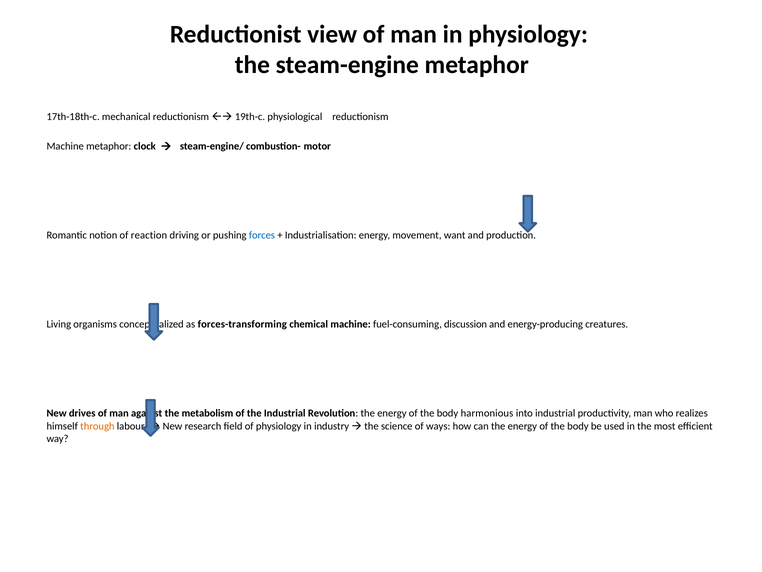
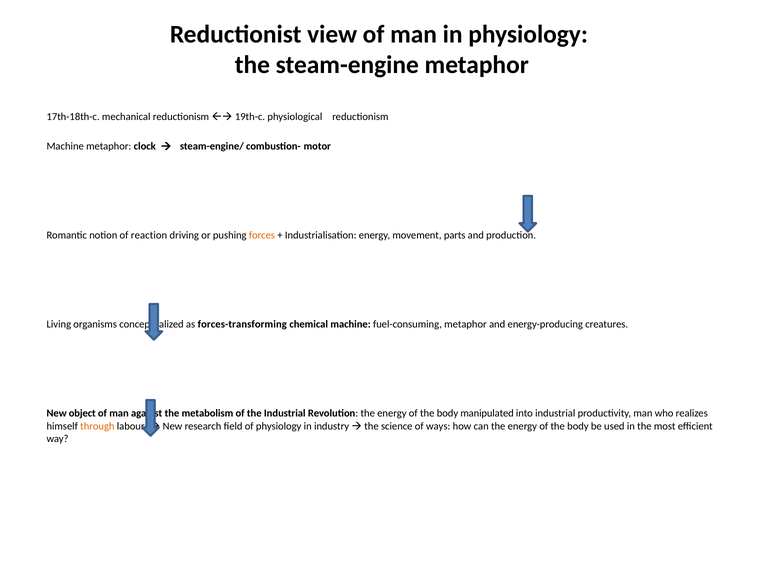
forces colour: blue -> orange
want: want -> parts
fuel-consuming discussion: discussion -> metaphor
drives: drives -> object
harmonious: harmonious -> manipulated
